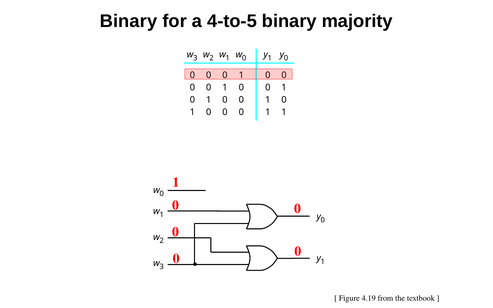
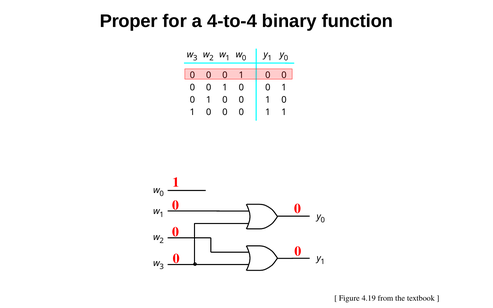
Binary at (129, 21): Binary -> Proper
4-to-5: 4-to-5 -> 4-to-4
majority: majority -> function
